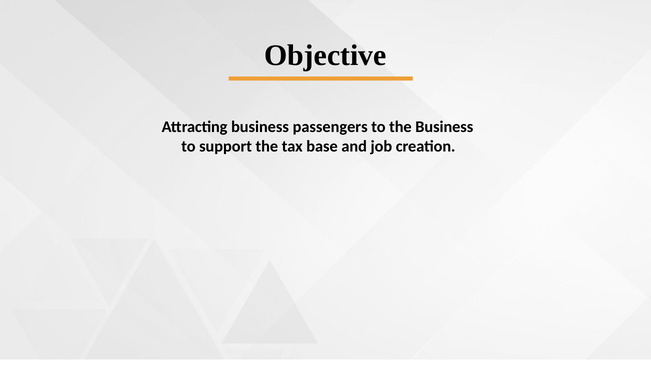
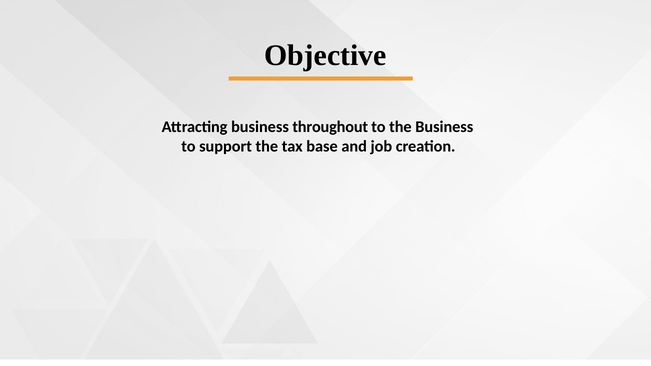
passengers: passengers -> throughout
